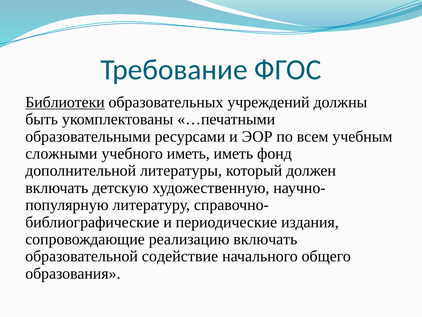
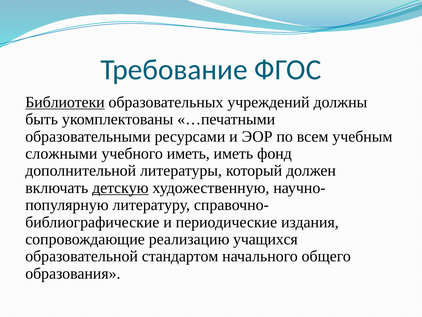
детскую underline: none -> present
реализацию включать: включать -> учащихся
содействие: содействие -> стандартом
